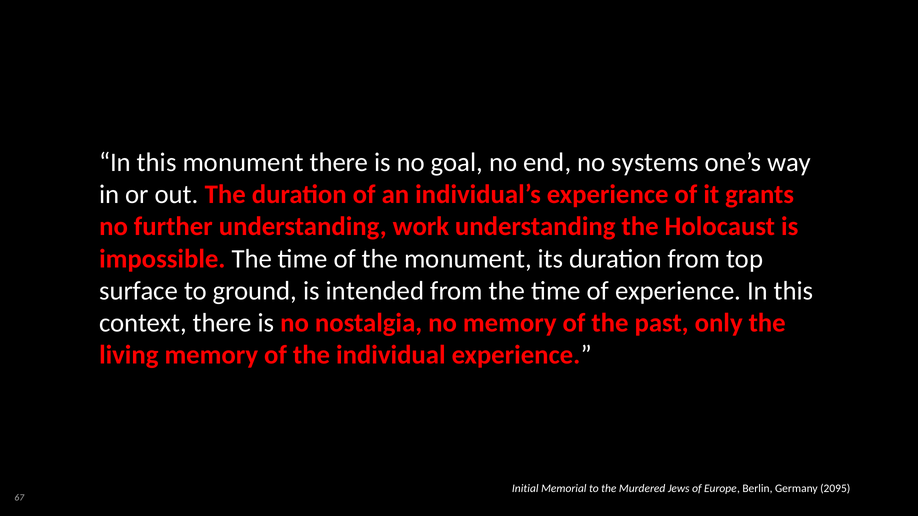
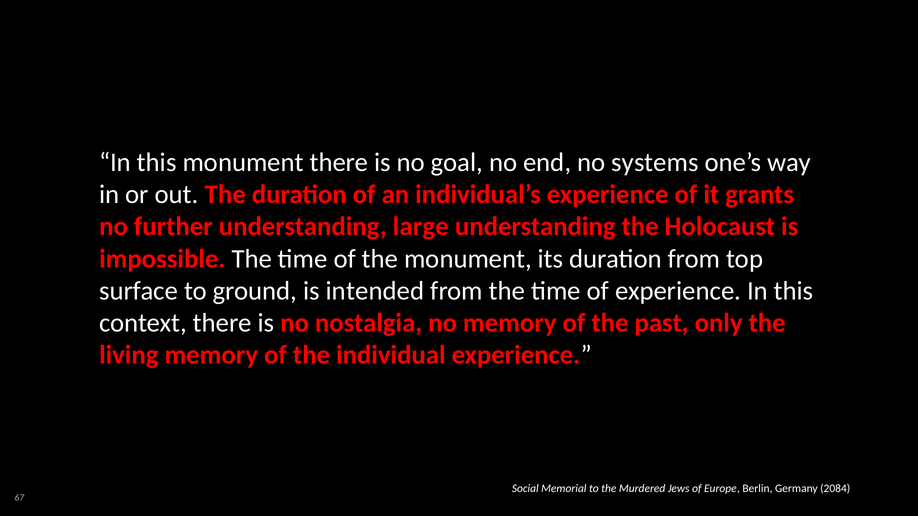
work: work -> large
Initial: Initial -> Social
2095: 2095 -> 2084
